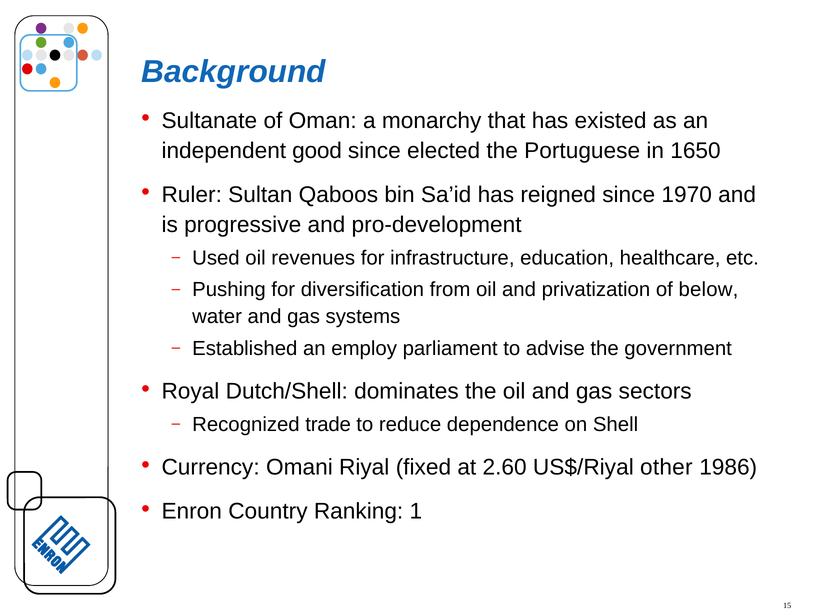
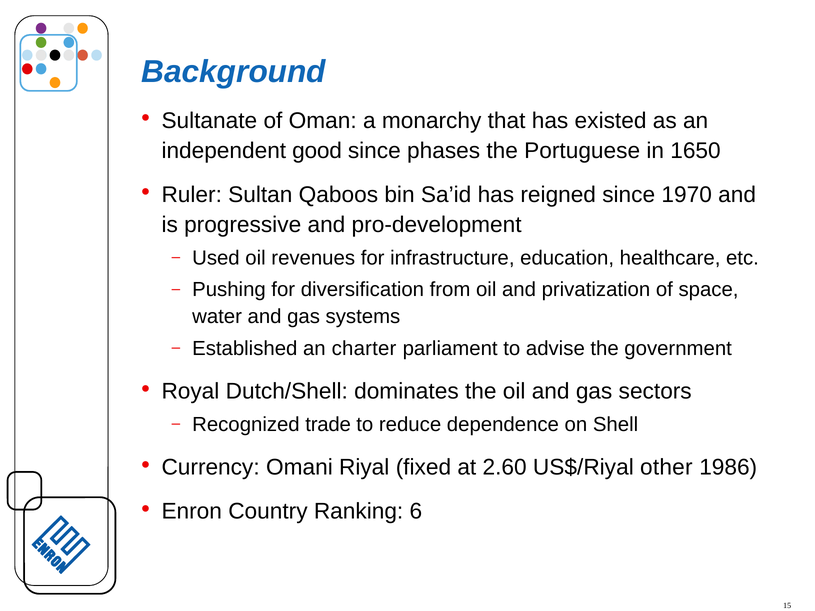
elected: elected -> phases
below: below -> space
employ: employ -> charter
1: 1 -> 6
